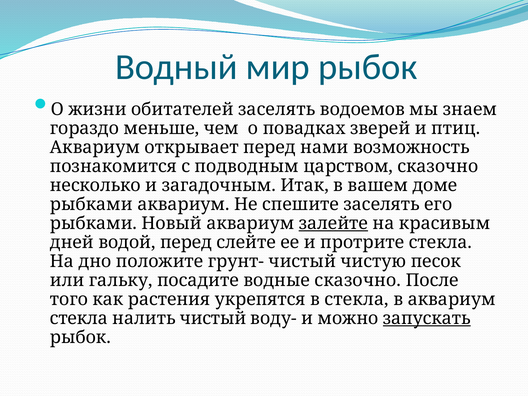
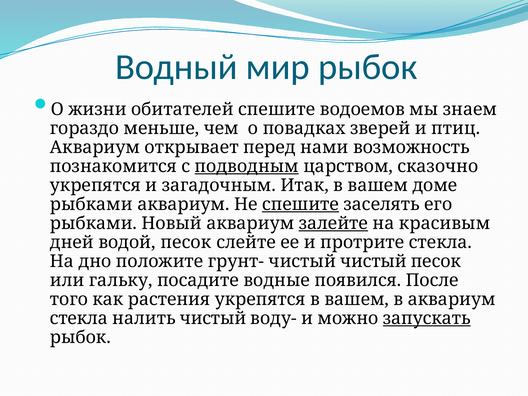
обитателей заселять: заселять -> спешите
подводным underline: none -> present
несколько at (95, 185): несколько -> укрепятся
спешите at (301, 204) underline: none -> present
водой перед: перед -> песок
чистый чистую: чистую -> чистый
водные сказочно: сказочно -> появился
укрепятся в стекла: стекла -> вашем
